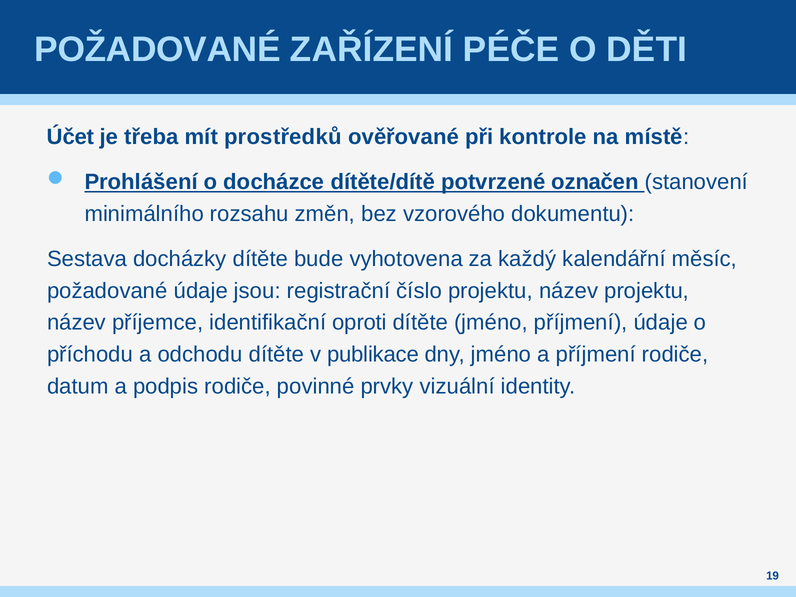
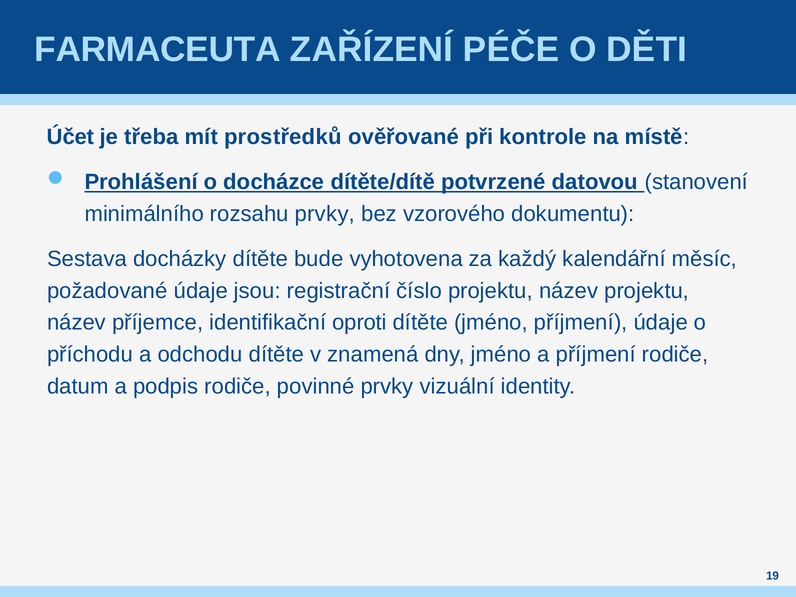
POŽADOVANÉ at (158, 49): POŽADOVANÉ -> FARMACEUTA
označen: označen -> datovou
rozsahu změn: změn -> prvky
publikace: publikace -> znamená
